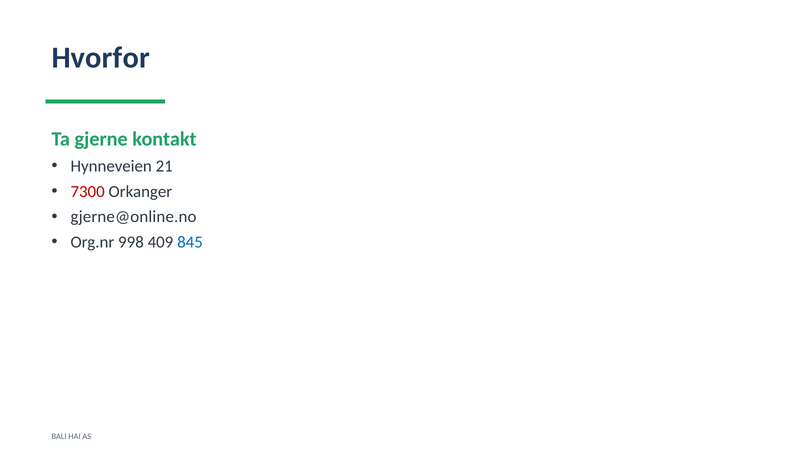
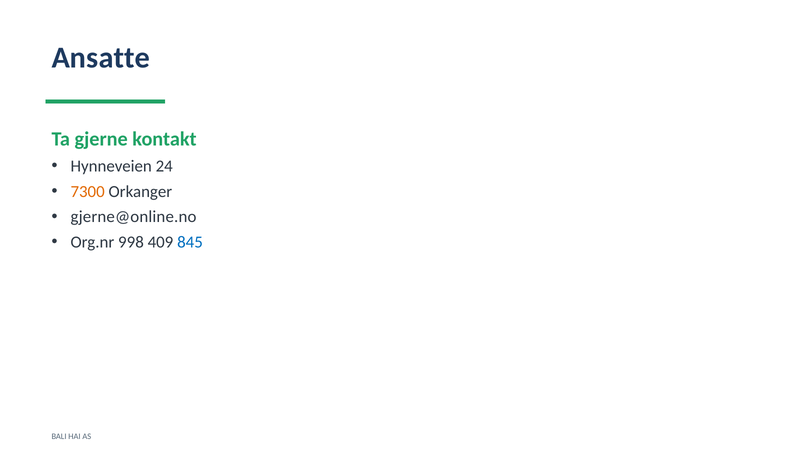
Hvorfor: Hvorfor -> Ansatte
21: 21 -> 24
7300 colour: red -> orange
